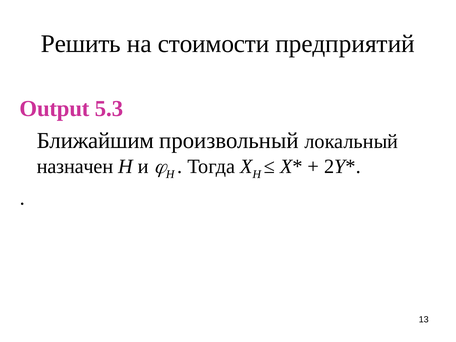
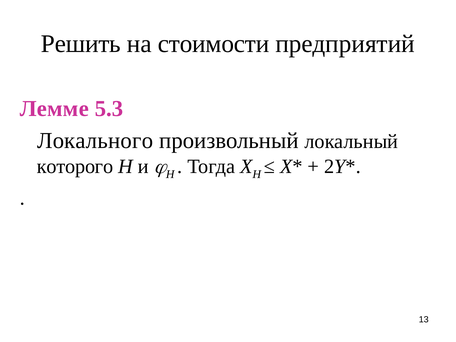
Output: Output -> Лемме
Ближайшим: Ближайшим -> Локального
назначен: назначен -> которого
